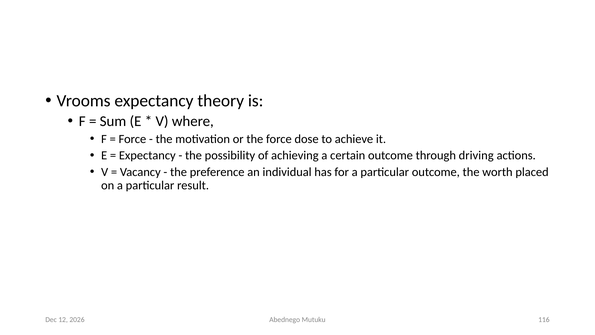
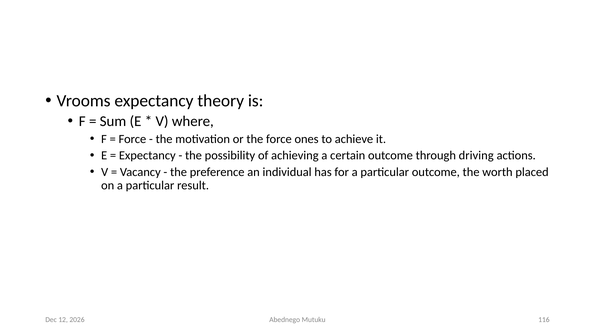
dose: dose -> ones
